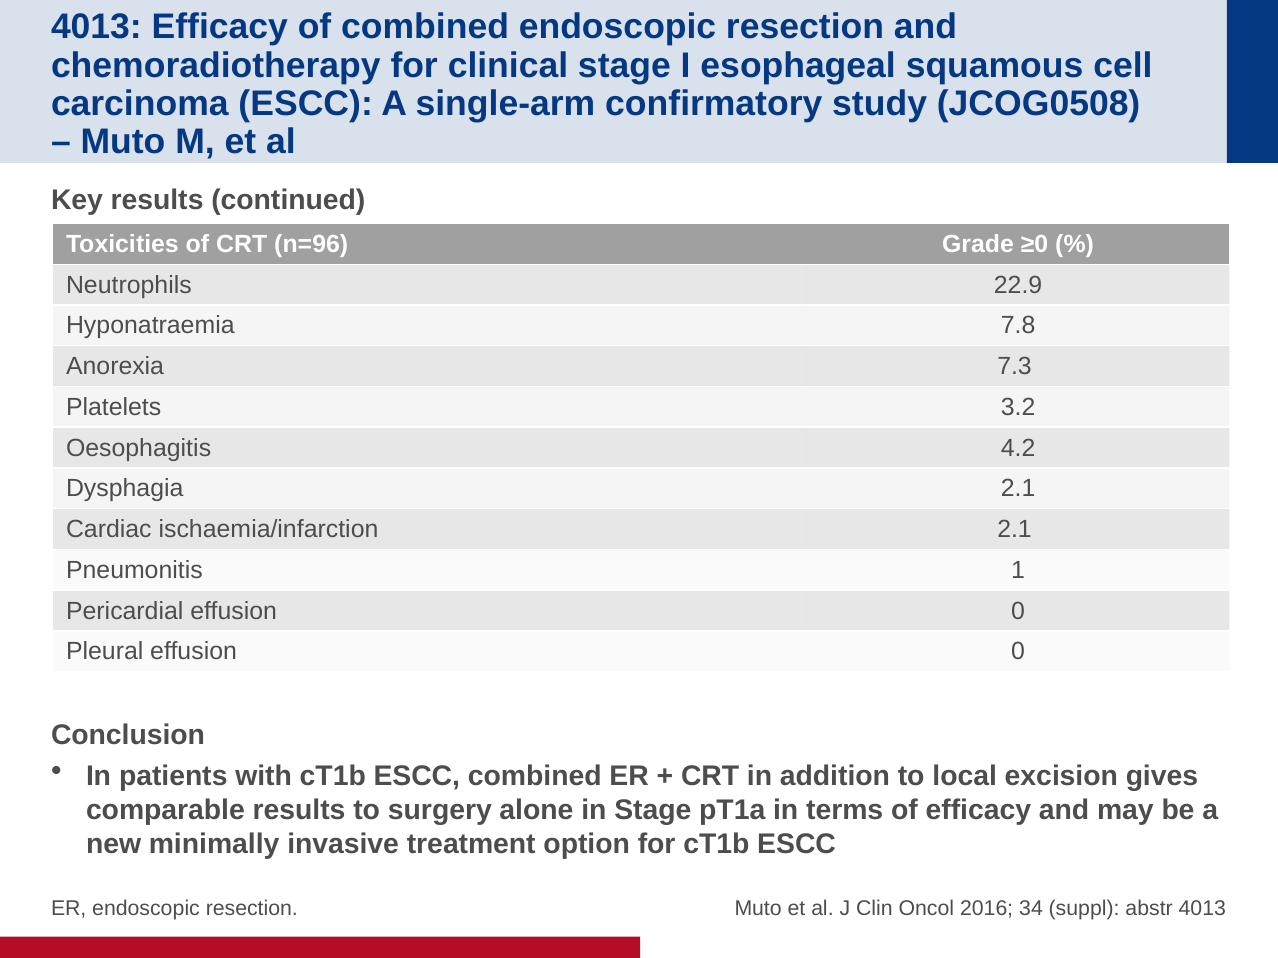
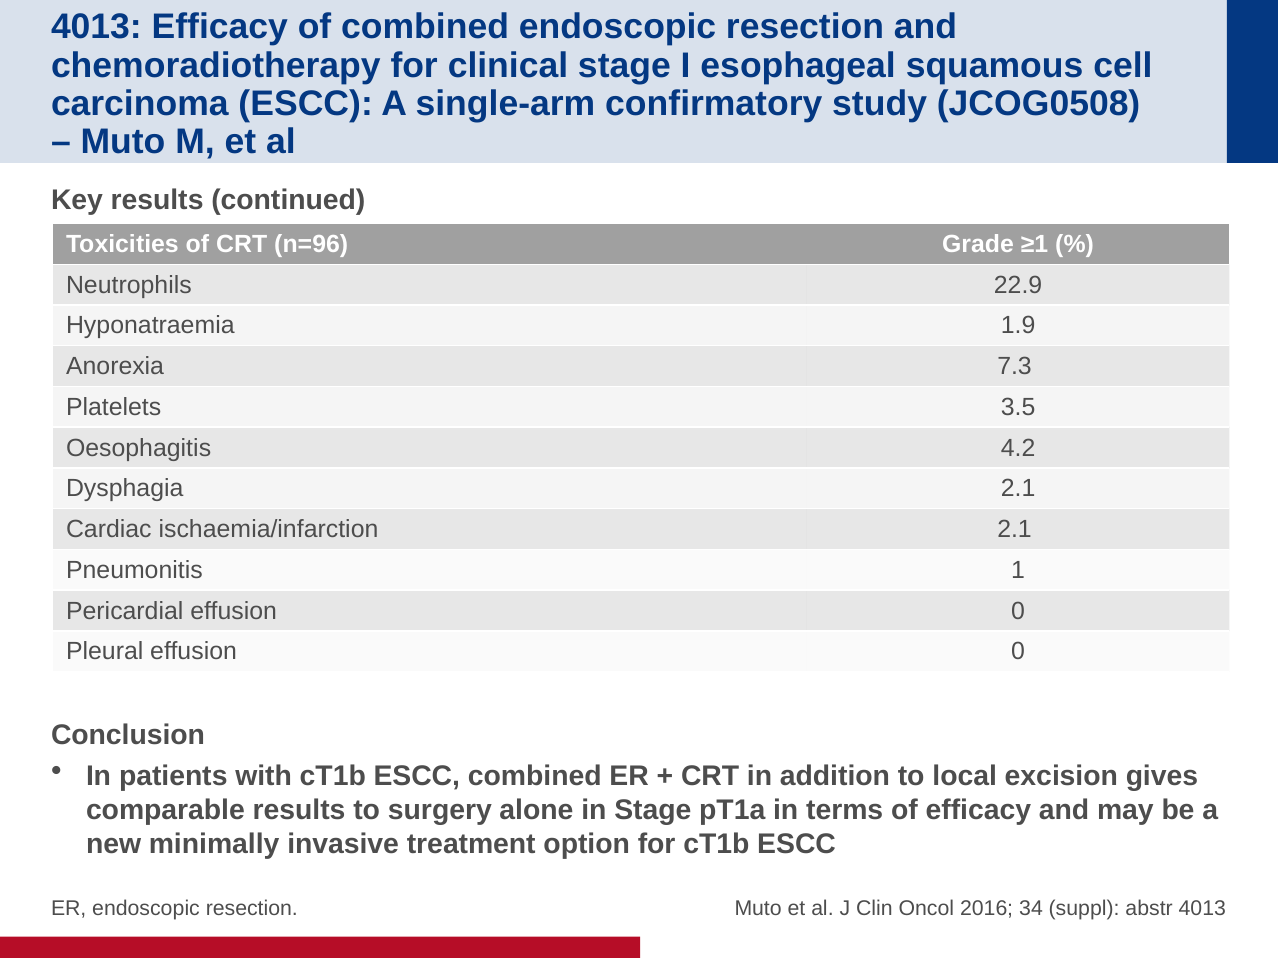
≥0: ≥0 -> ≥1
7.8: 7.8 -> 1.9
3.2: 3.2 -> 3.5
